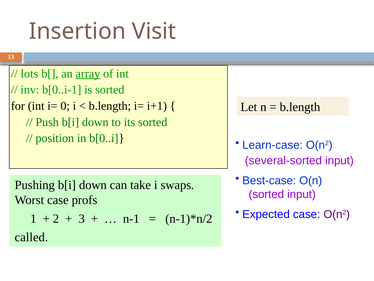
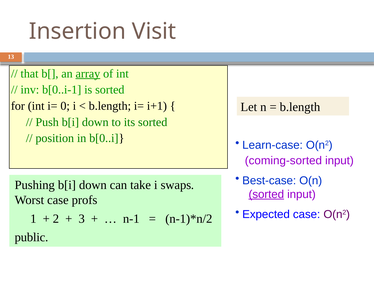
lots: lots -> that
several-sorted: several-sorted -> coming-sorted
sorted at (266, 194) underline: none -> present
called: called -> public
